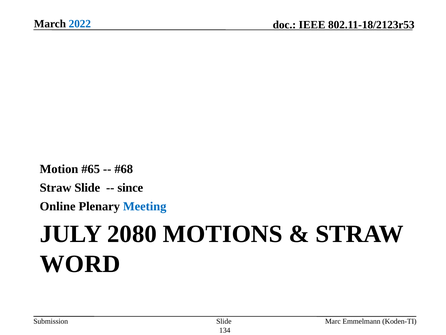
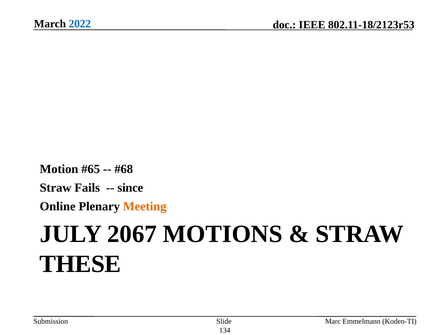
Straw Slide: Slide -> Fails
Meeting colour: blue -> orange
2080: 2080 -> 2067
WORD: WORD -> THESE
